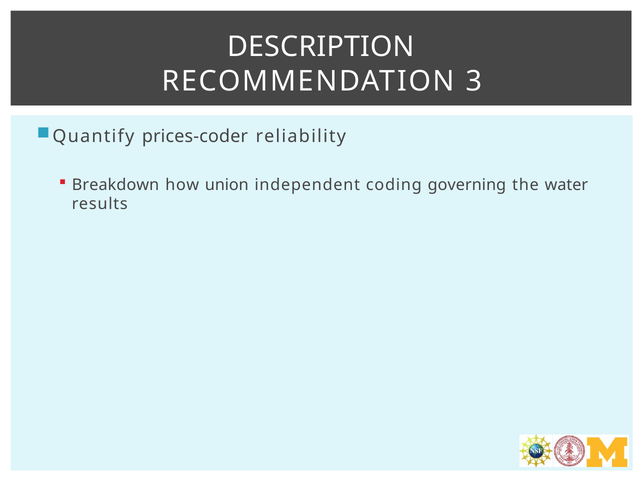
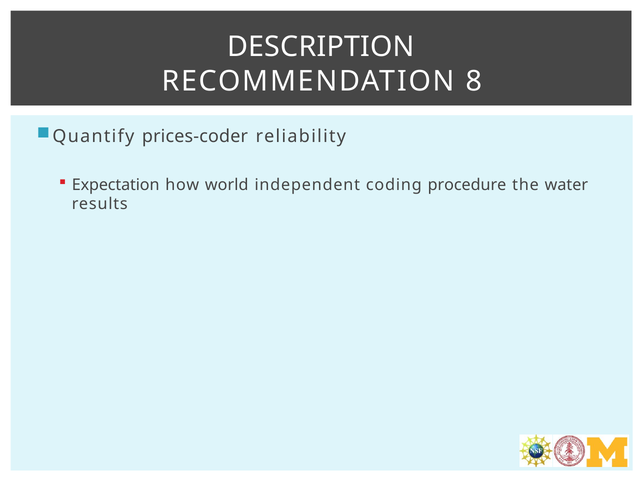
3: 3 -> 8
Breakdown: Breakdown -> Expectation
union: union -> world
governing: governing -> procedure
